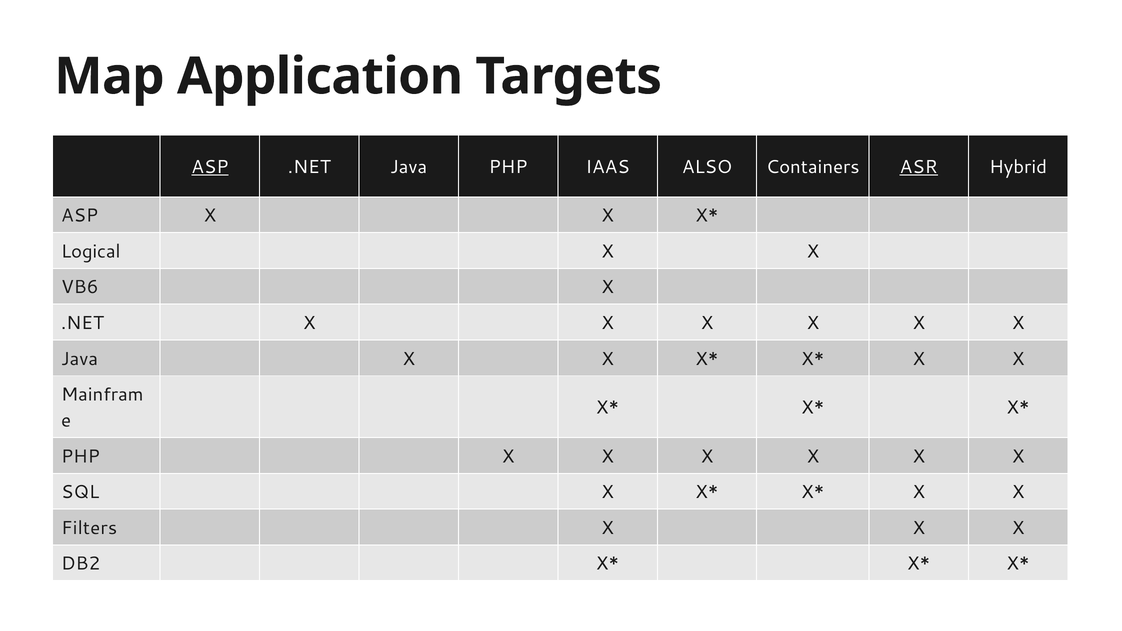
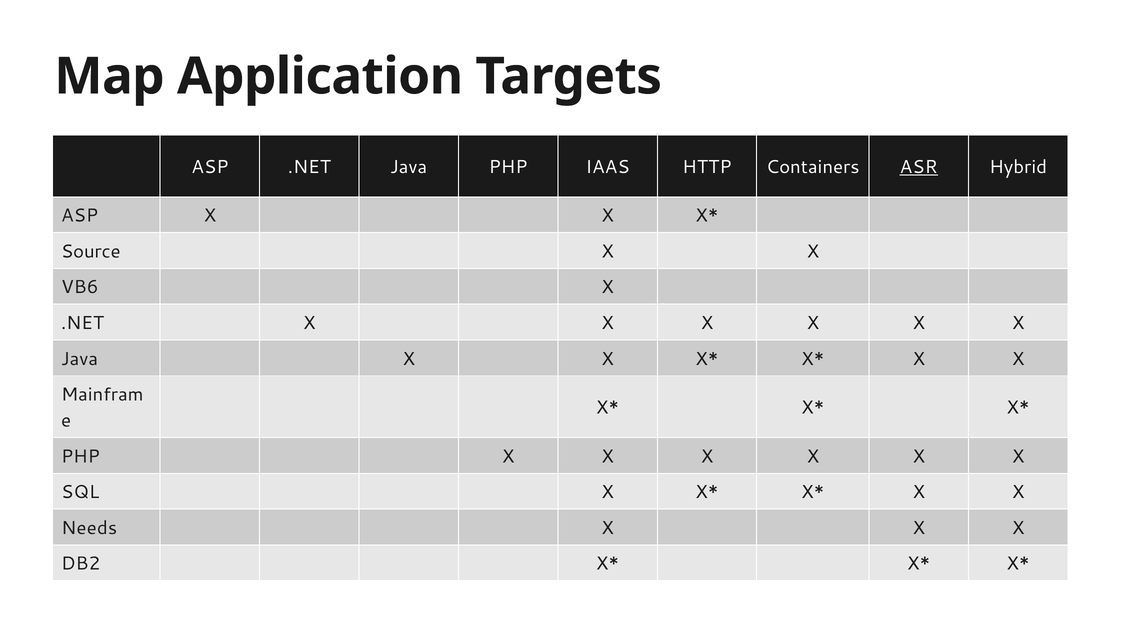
ASP at (210, 167) underline: present -> none
ALSO: ALSO -> HTTP
Logical: Logical -> Source
Filters: Filters -> Needs
